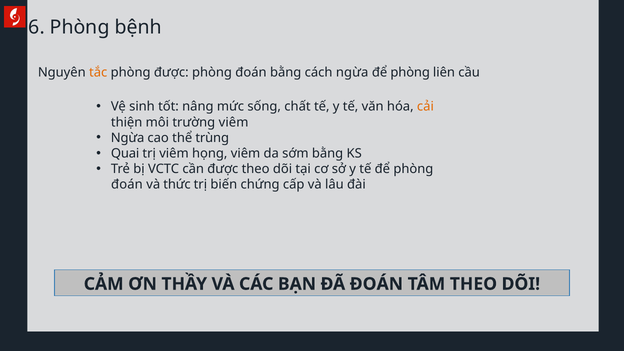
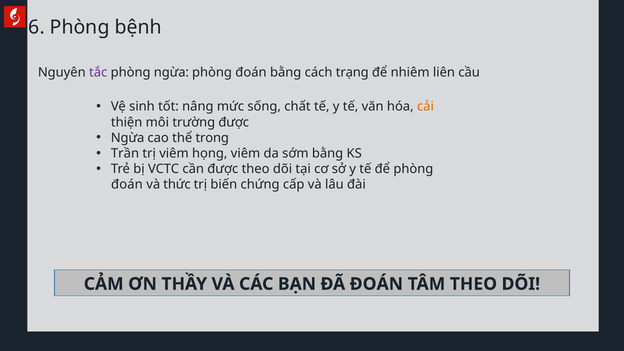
tắc colour: orange -> purple
phòng được: được -> ngừa
cách ngừa: ngừa -> trạng
phòng at (410, 72): phòng -> nhiêm
trường viêm: viêm -> được
trùng: trùng -> trong
Quai: Quai -> Trần
